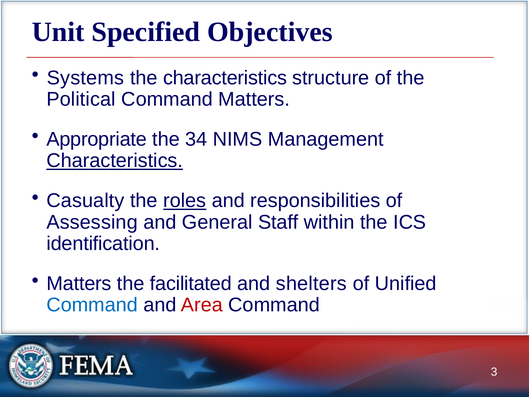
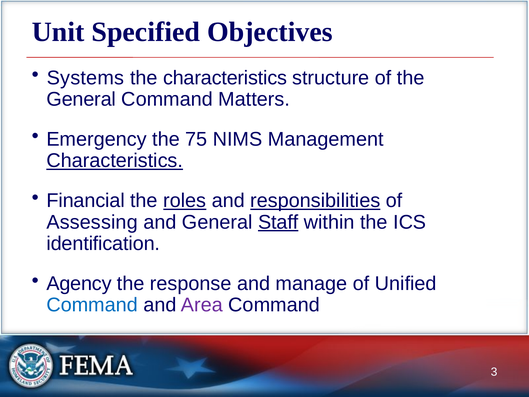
Political at (81, 99): Political -> General
Appropriate: Appropriate -> Emergency
34: 34 -> 75
Casualty: Casualty -> Financial
responsibilities underline: none -> present
Staff underline: none -> present
Matters at (79, 283): Matters -> Agency
facilitated: facilitated -> response
shelters: shelters -> manage
Area colour: red -> purple
